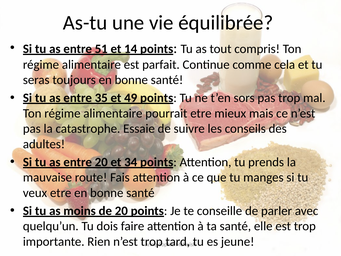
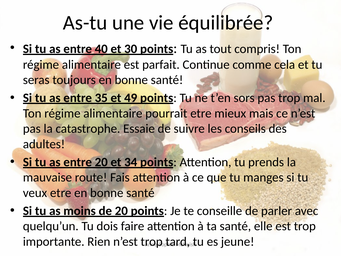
51: 51 -> 40
14: 14 -> 30
